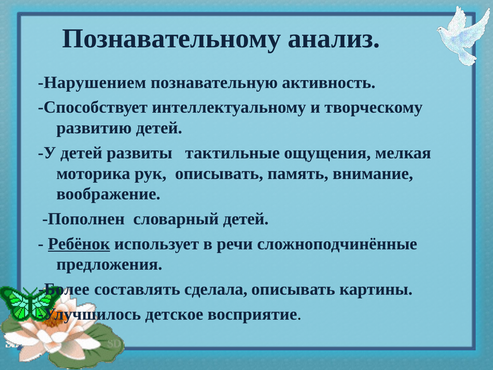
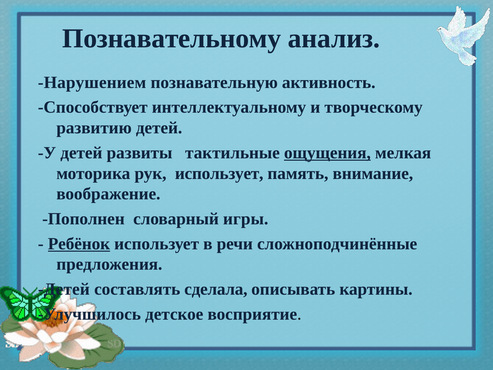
ощущения underline: none -> present
рук описывать: описывать -> использует
словарный детей: детей -> игры
Более at (64, 289): Более -> Детей
